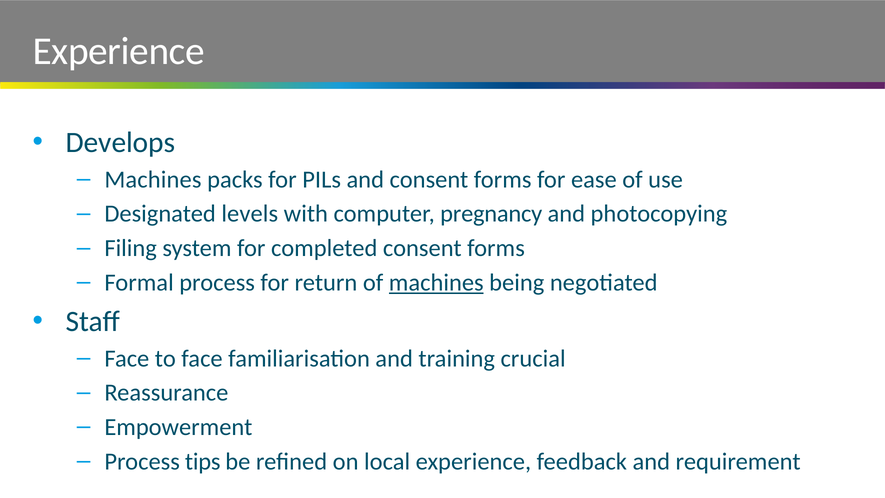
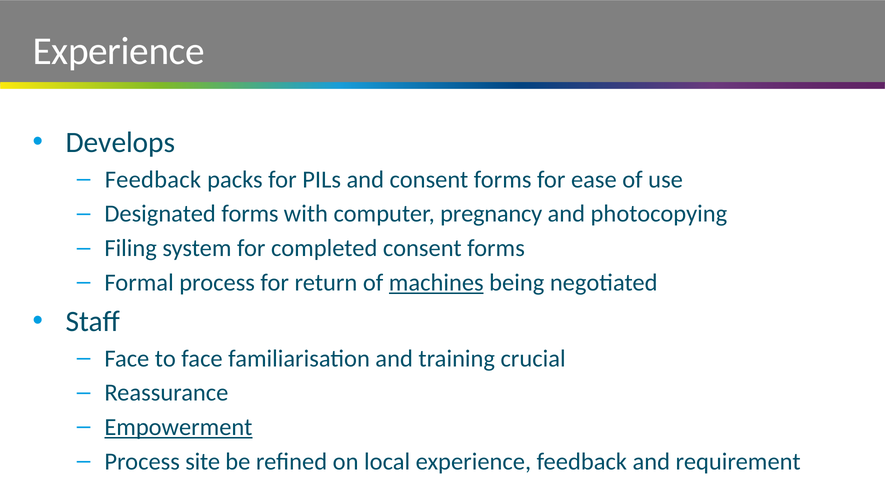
Machines at (153, 179): Machines -> Feedback
Designated levels: levels -> forms
Empowerment underline: none -> present
tips: tips -> site
